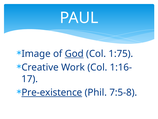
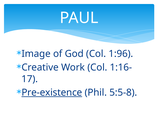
God underline: present -> none
1:75: 1:75 -> 1:96
7:5-8: 7:5-8 -> 5:5-8
